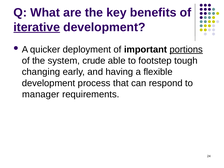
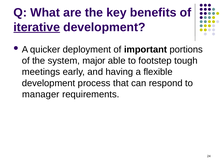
portions underline: present -> none
crude: crude -> major
changing: changing -> meetings
